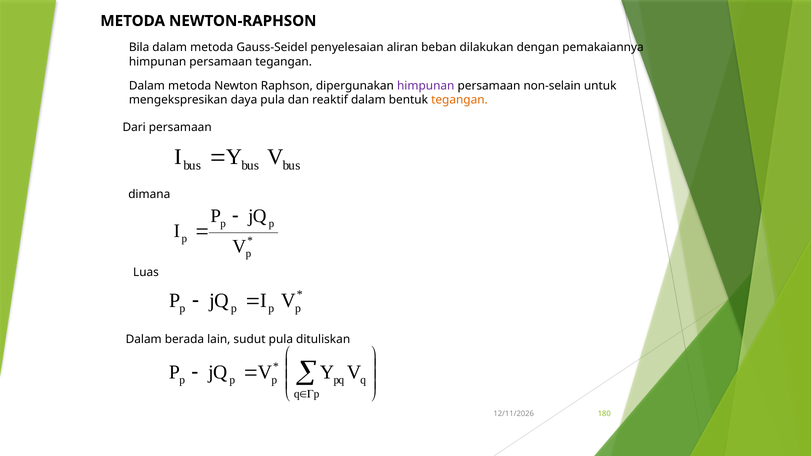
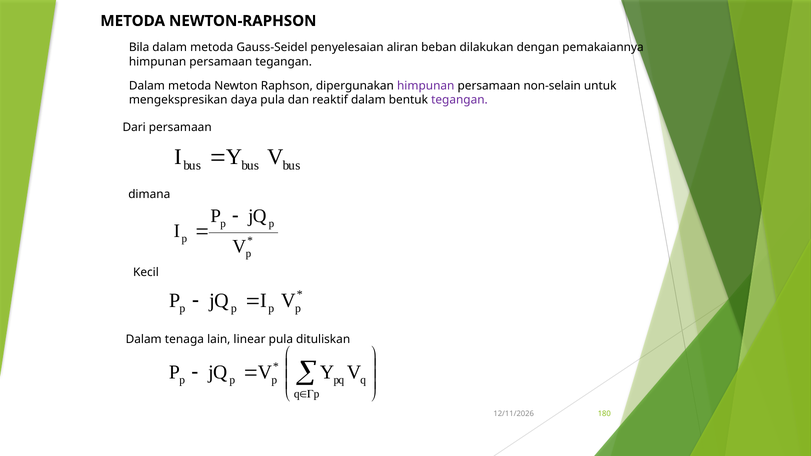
tegangan at (459, 100) colour: orange -> purple
Luas: Luas -> Kecil
berada: berada -> tenaga
sudut: sudut -> linear
